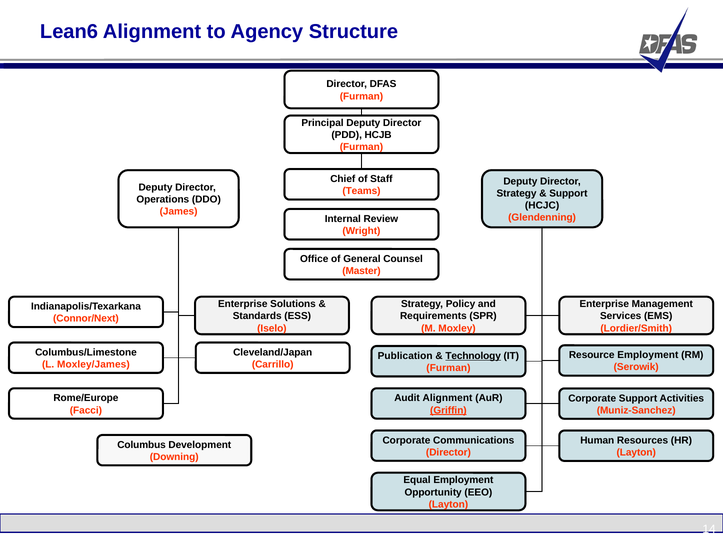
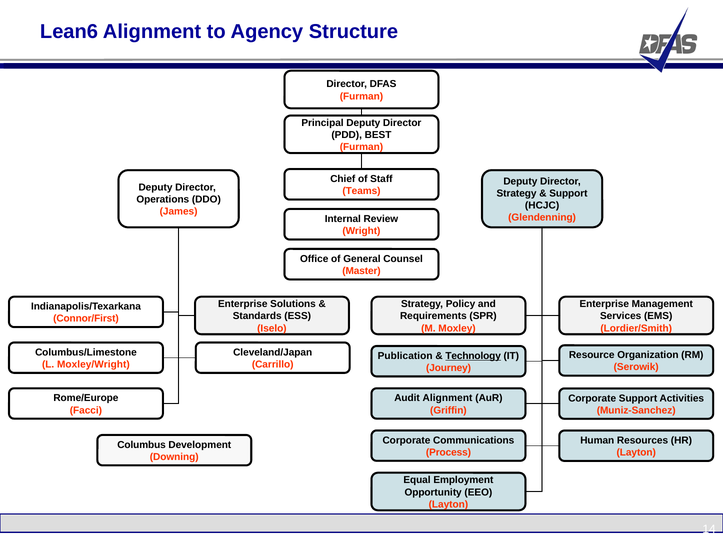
HCJB: HCJB -> BEST
Connor/Next: Connor/Next -> Connor/First
Resource Employment: Employment -> Organization
Moxley/James: Moxley/James -> Moxley/Wright
Furman at (448, 368): Furman -> Journey
Griffin underline: present -> none
Director at (448, 453): Director -> Process
